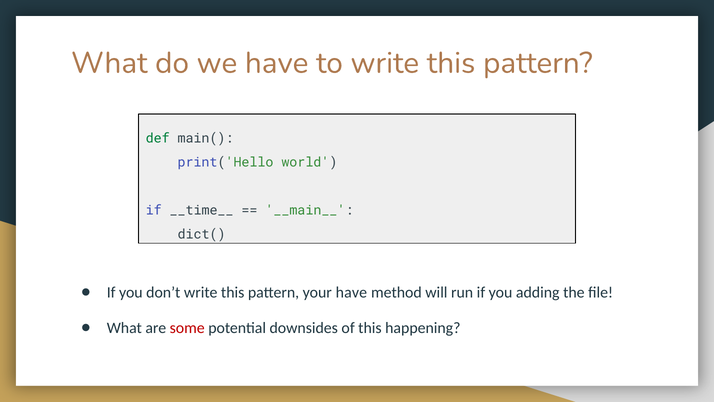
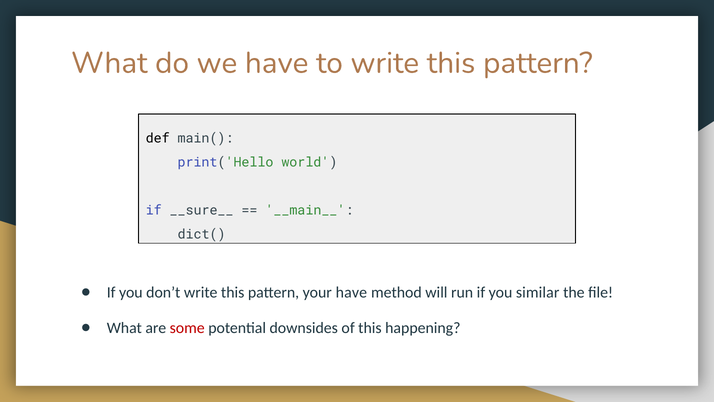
def colour: green -> black
__time__: __time__ -> __sure__
adding: adding -> similar
